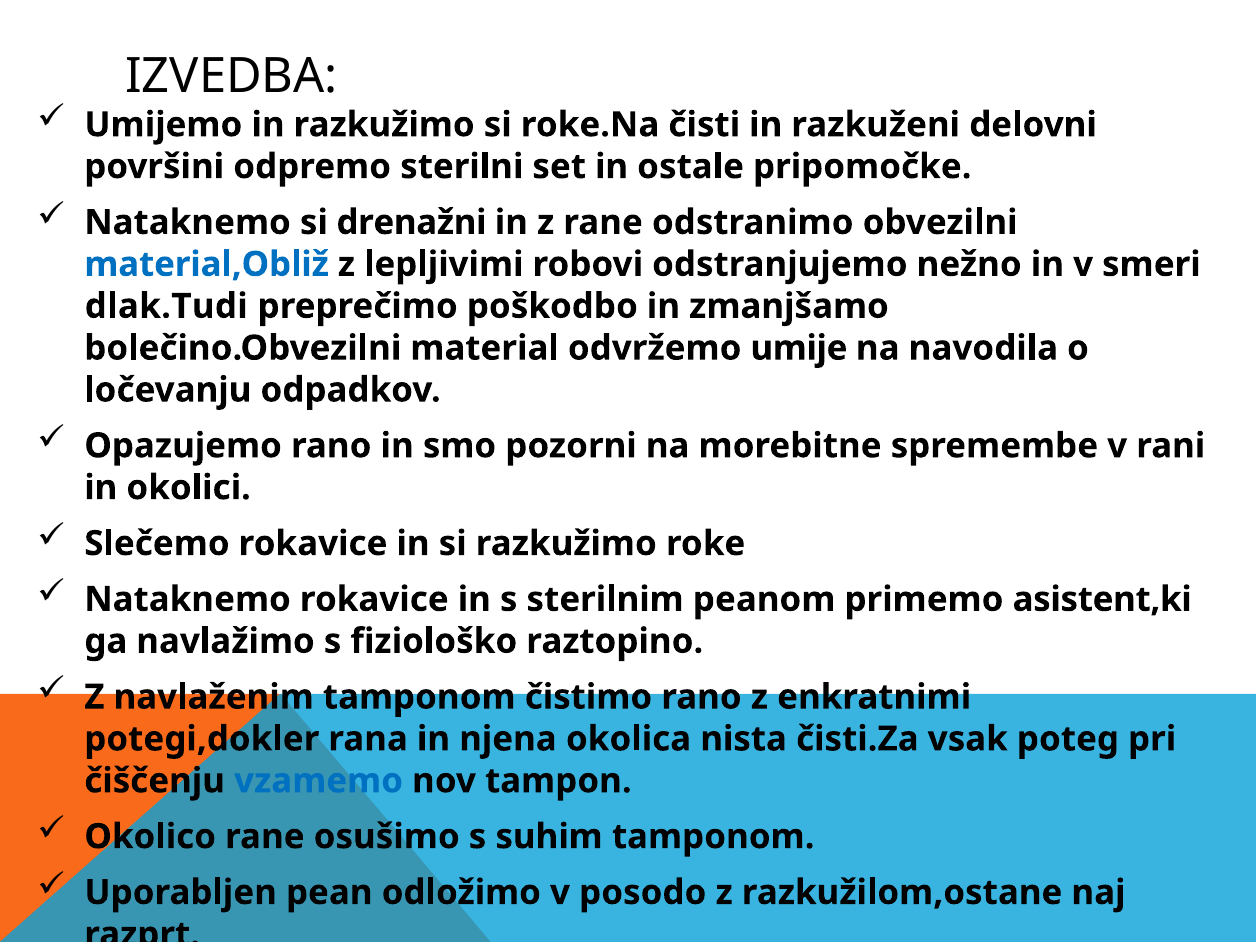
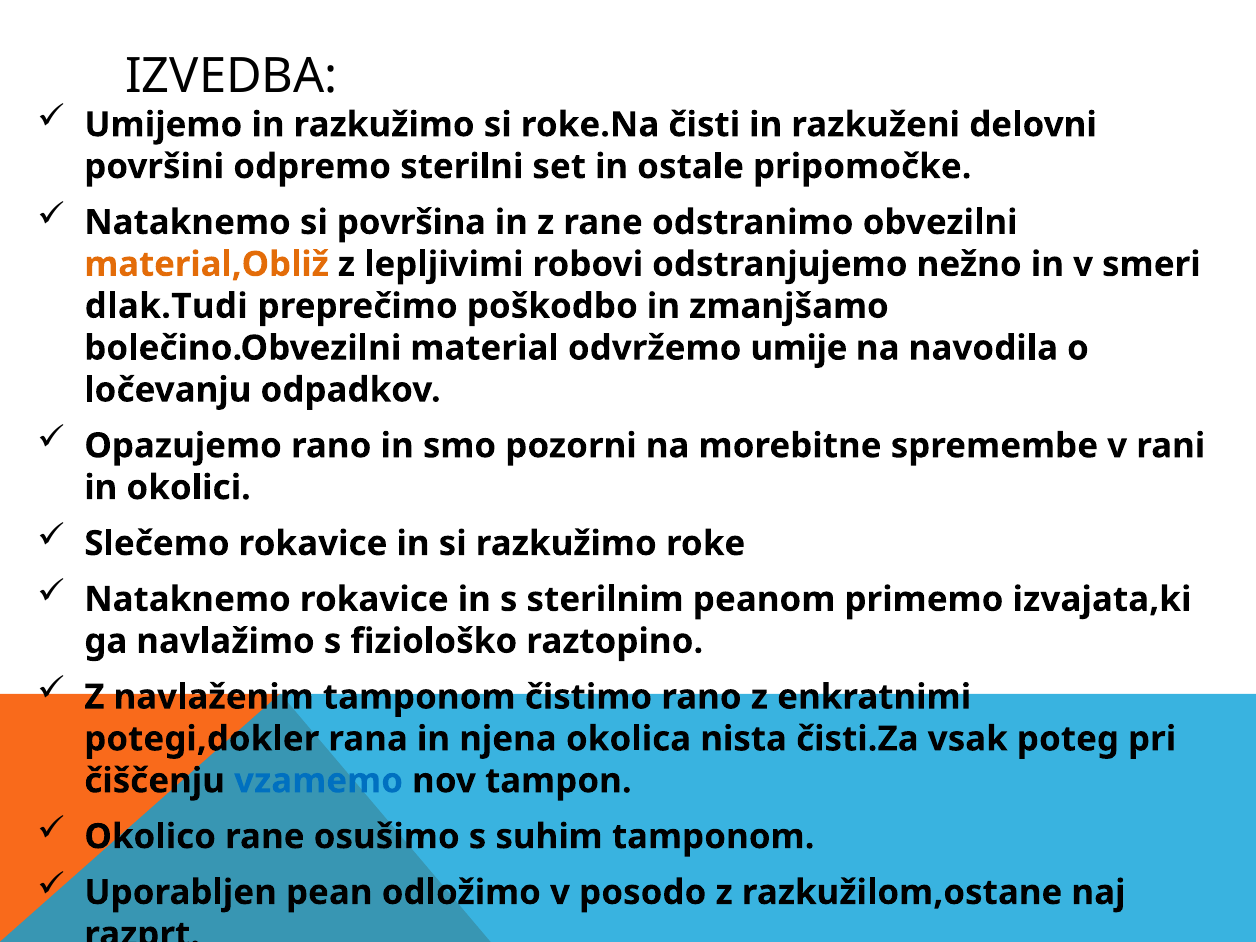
drenažni: drenažni -> površina
material,Obliž colour: blue -> orange
asistent,ki: asistent,ki -> izvajata,ki
